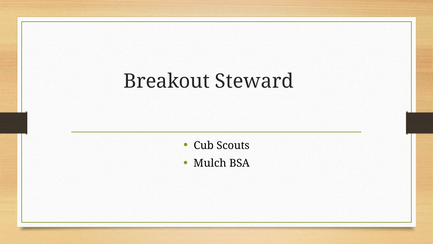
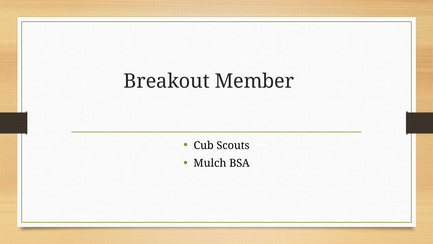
Steward: Steward -> Member
